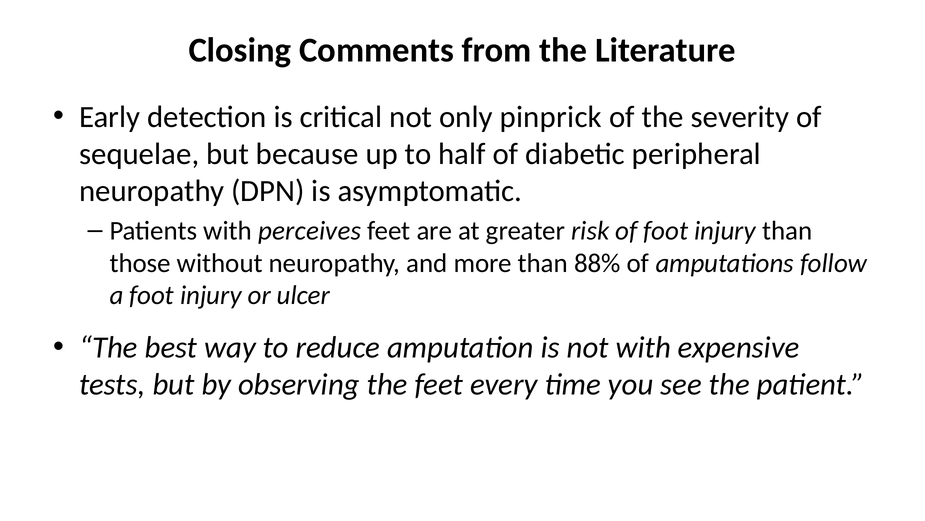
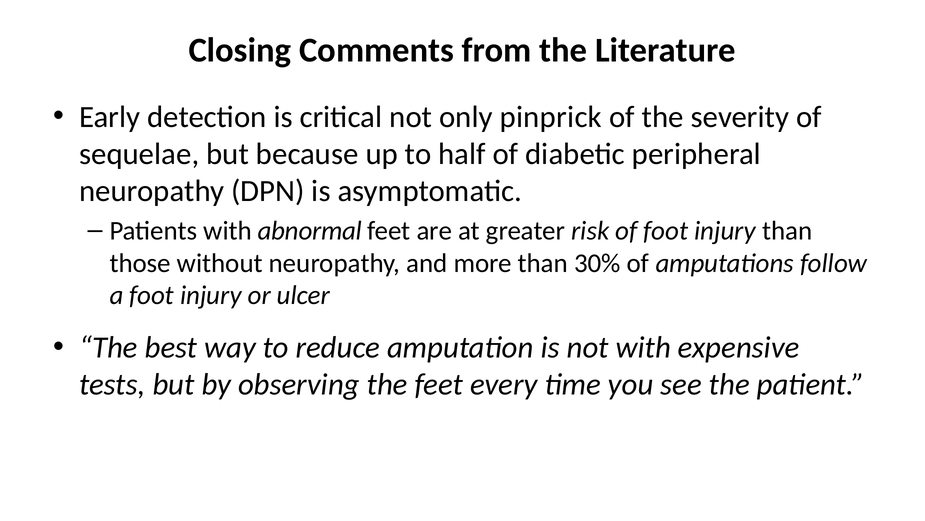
perceives: perceives -> abnormal
88%: 88% -> 30%
